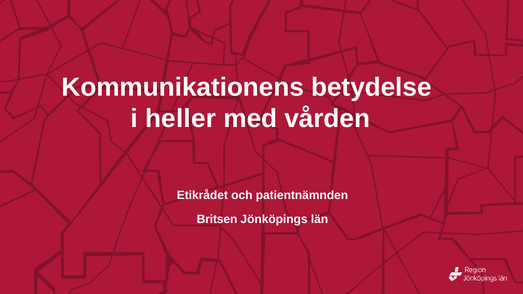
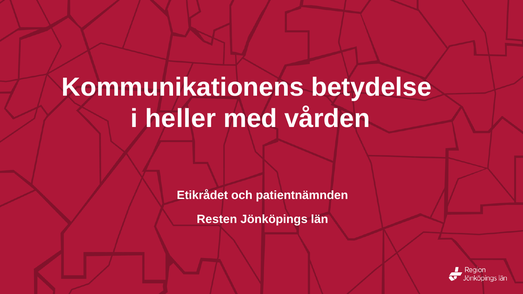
Britsen: Britsen -> Resten
